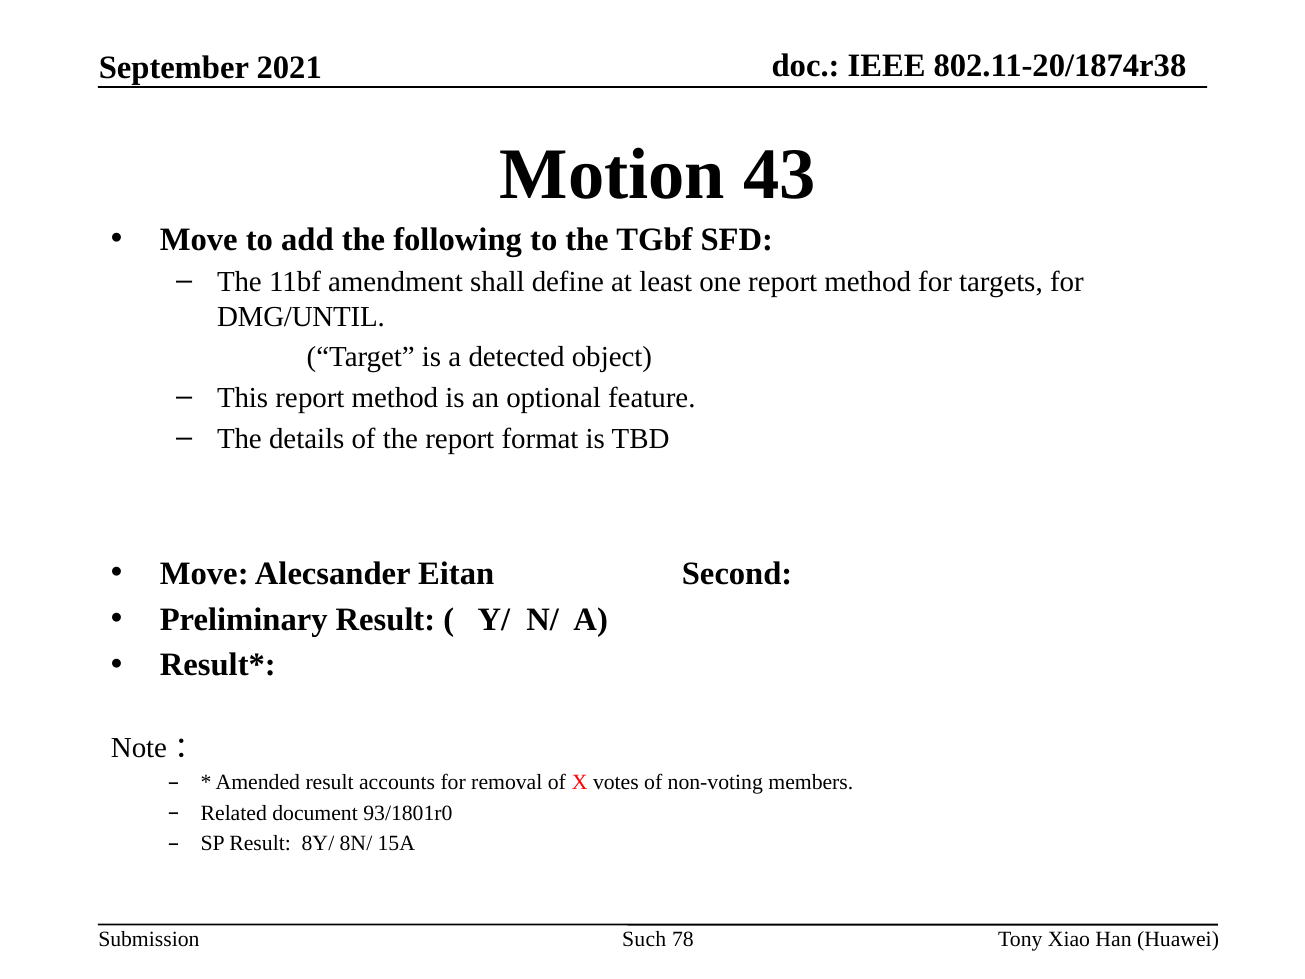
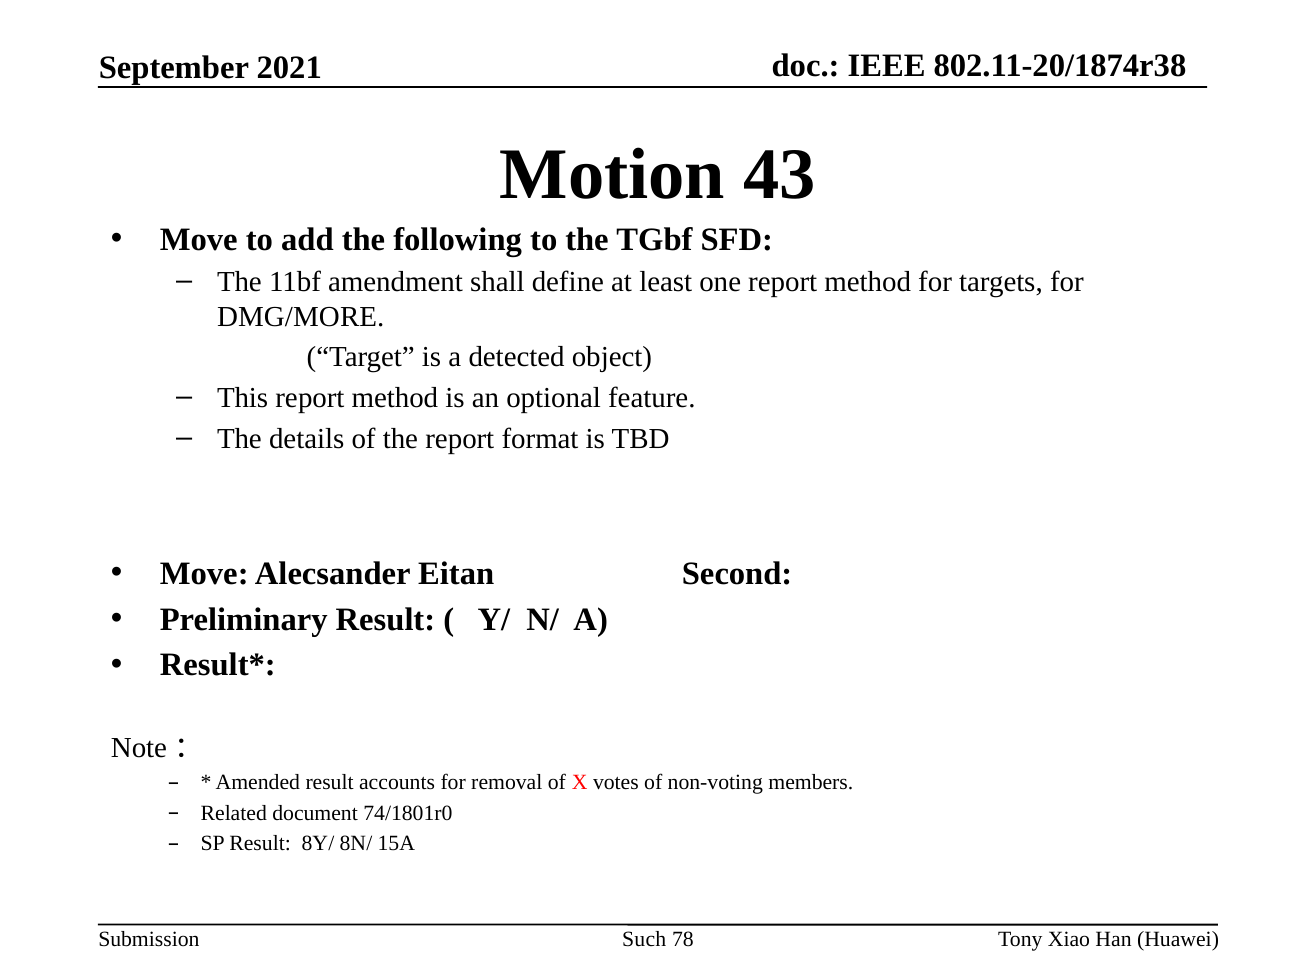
DMG/UNTIL: DMG/UNTIL -> DMG/MORE
93/1801r0: 93/1801r0 -> 74/1801r0
